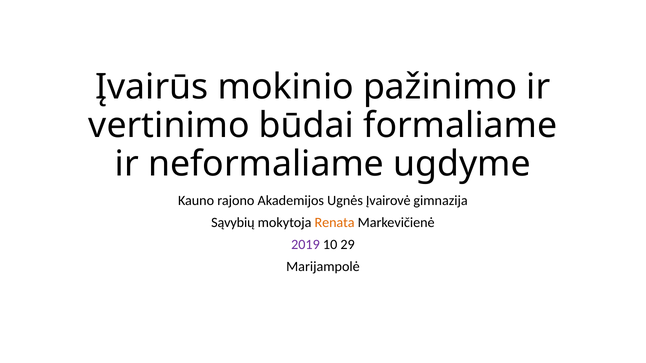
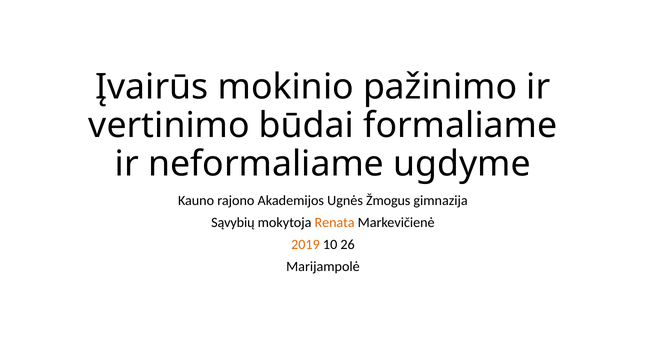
Įvairovė: Įvairovė -> Žmogus
2019 colour: purple -> orange
29: 29 -> 26
